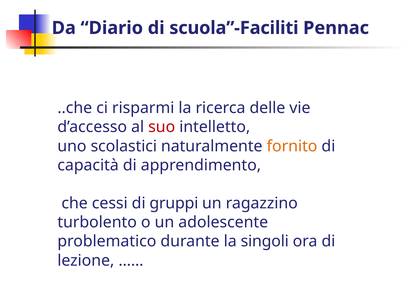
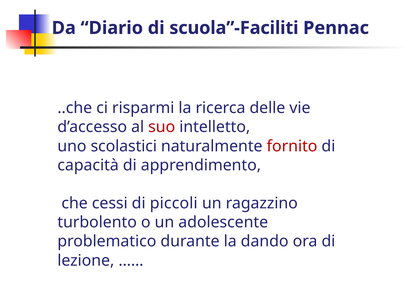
fornito colour: orange -> red
gruppi: gruppi -> piccoli
singoli: singoli -> dando
